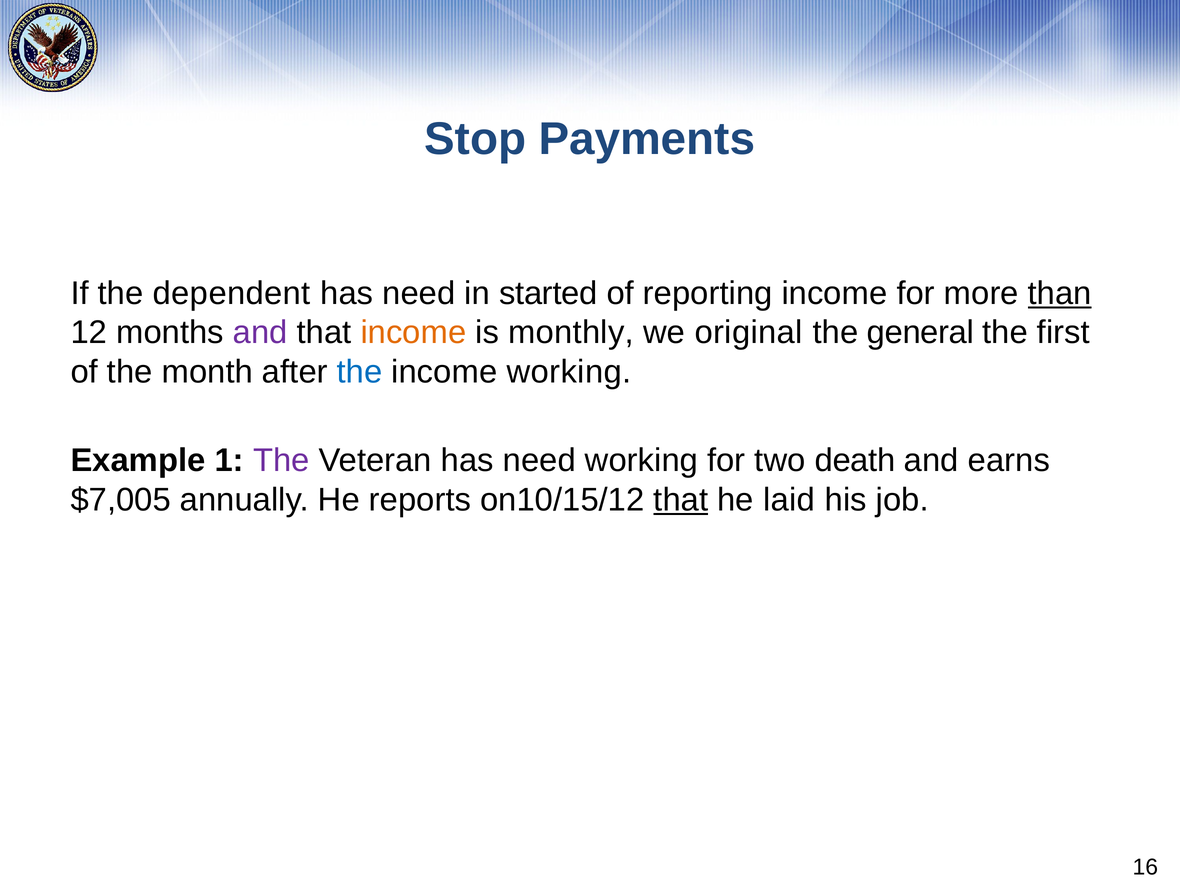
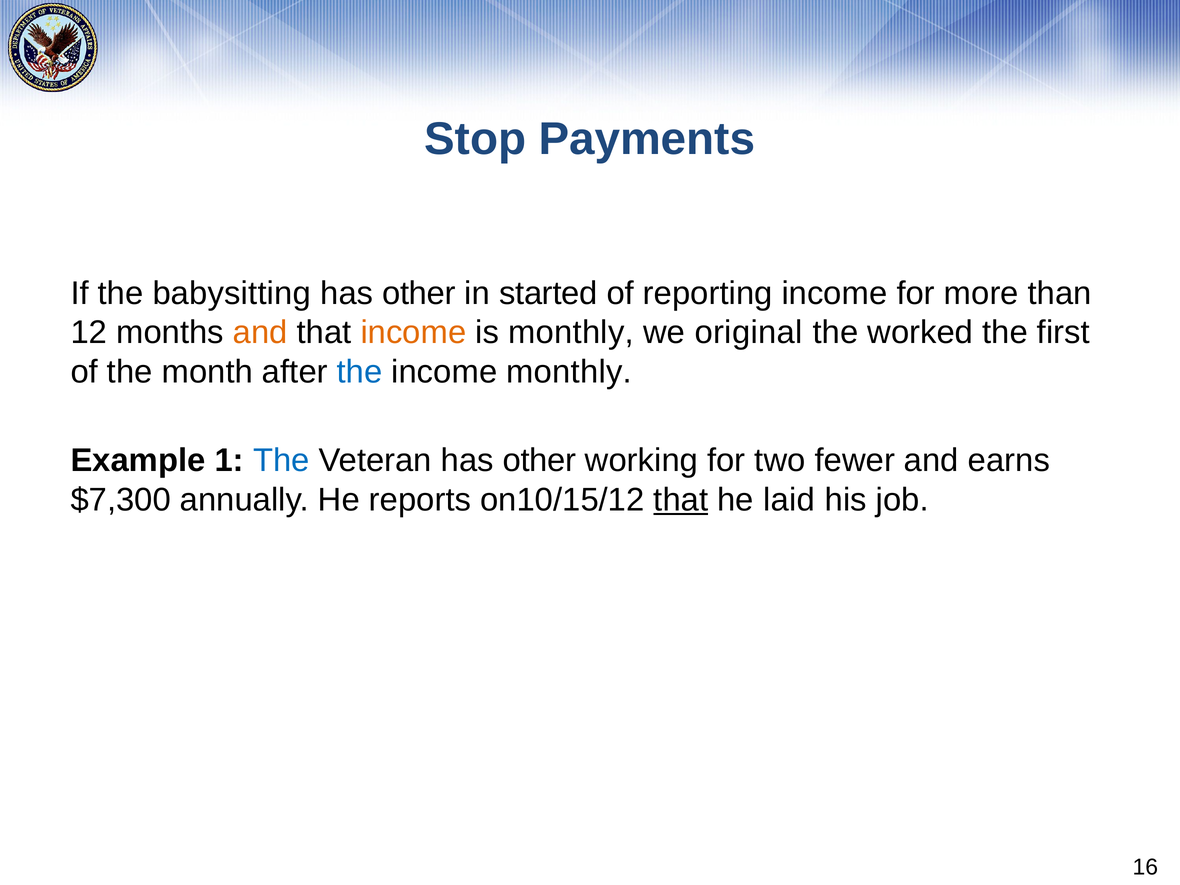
dependent: dependent -> babysitting
need at (419, 293): need -> other
than underline: present -> none
and at (260, 333) colour: purple -> orange
general: general -> worked
income working: working -> monthly
The at (281, 461) colour: purple -> blue
Veteran has need: need -> other
death: death -> fewer
$7,005: $7,005 -> $7,300
